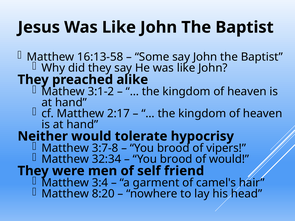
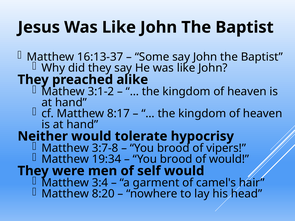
16:13-58: 16:13-58 -> 16:13-37
2:17: 2:17 -> 8:17
32:34: 32:34 -> 19:34
self friend: friend -> would
